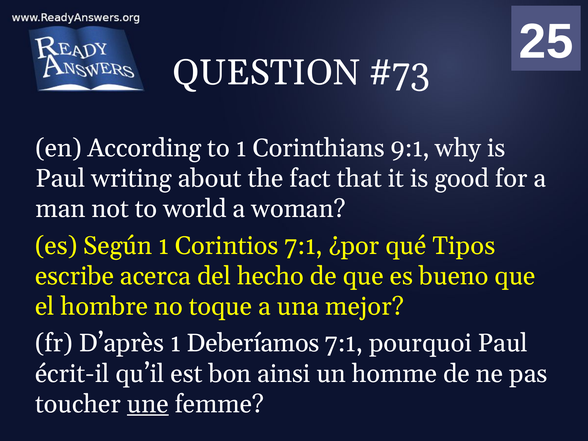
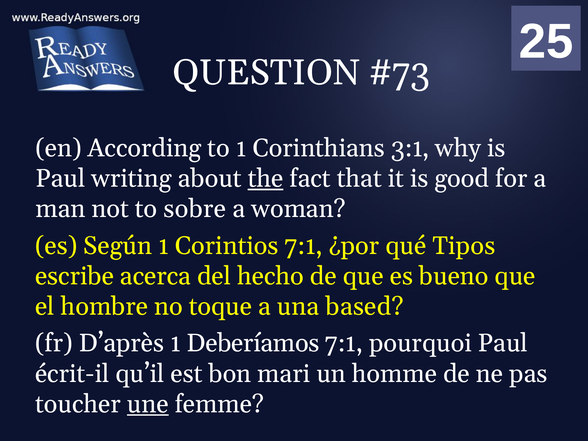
9:1: 9:1 -> 3:1
the underline: none -> present
world: world -> sobre
mejor: mejor -> based
ainsi: ainsi -> mari
